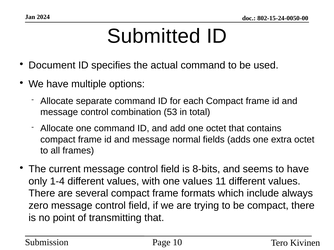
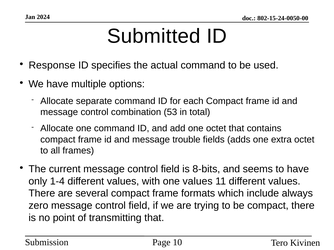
Document: Document -> Response
normal: normal -> trouble
